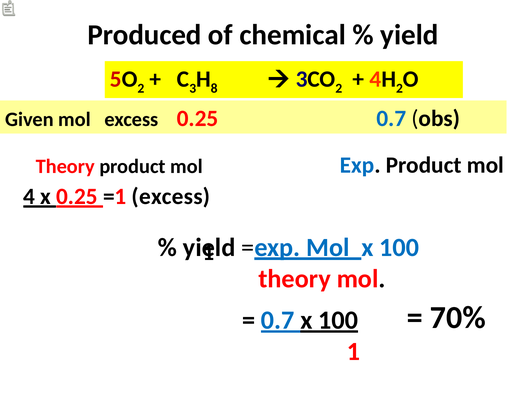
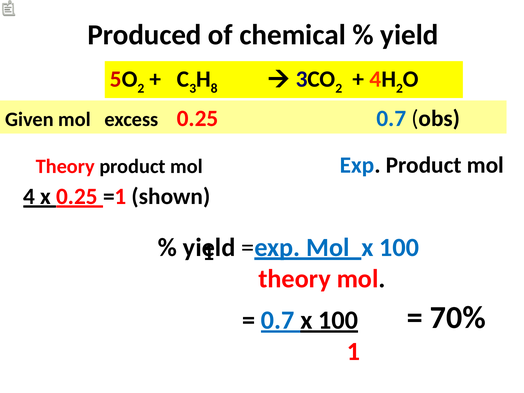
=1 excess: excess -> shown
